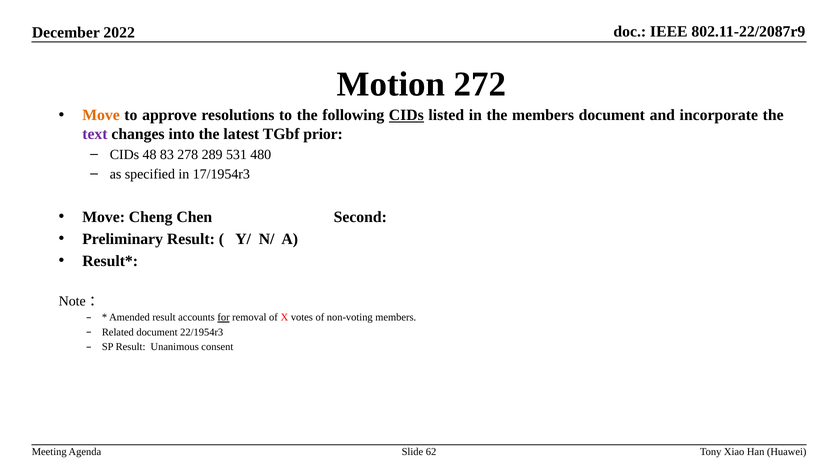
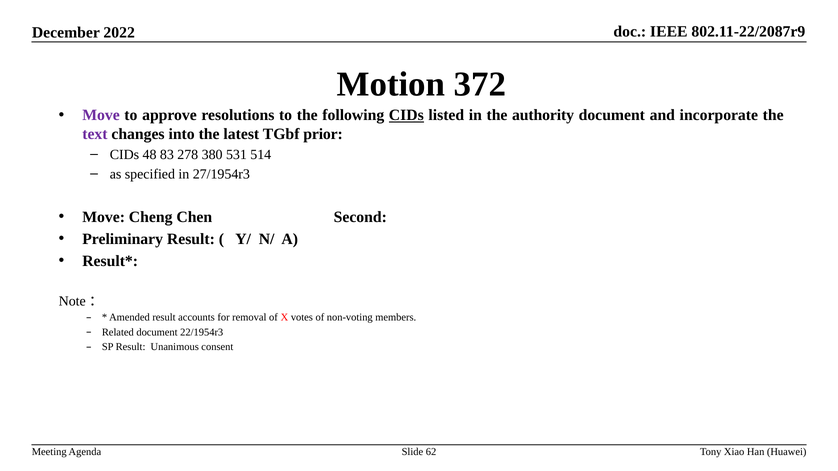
272: 272 -> 372
Move at (101, 115) colour: orange -> purple
the members: members -> authority
289: 289 -> 380
480: 480 -> 514
17/1954r3: 17/1954r3 -> 27/1954r3
for underline: present -> none
